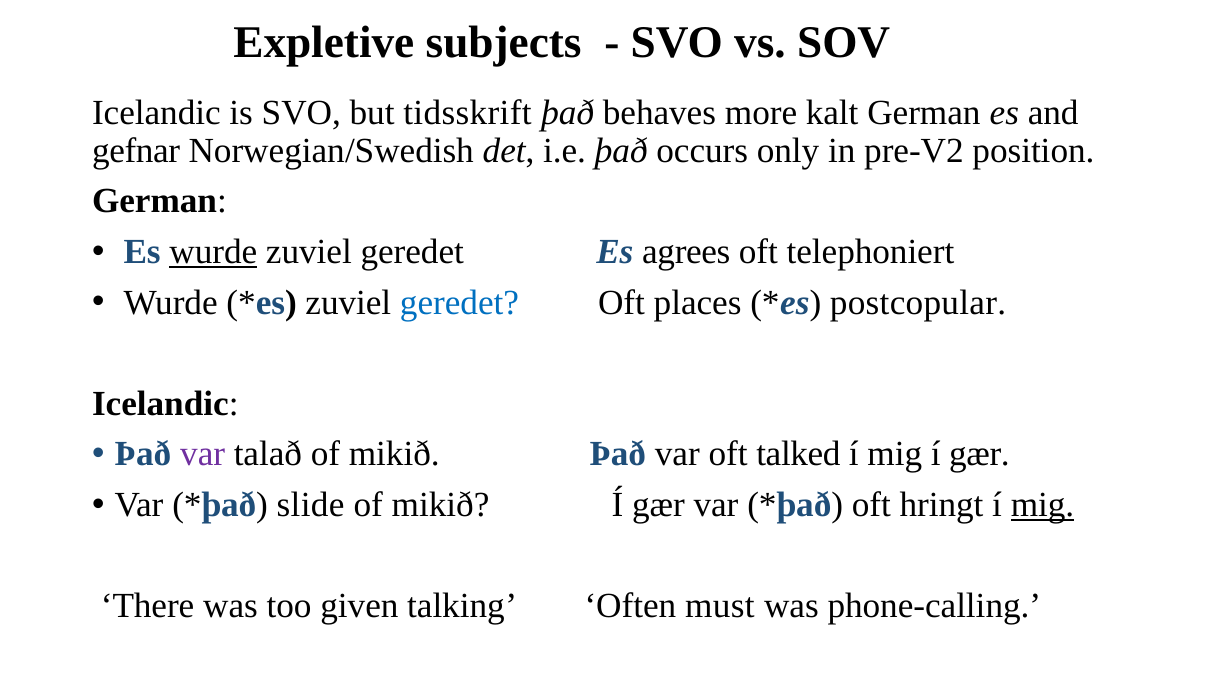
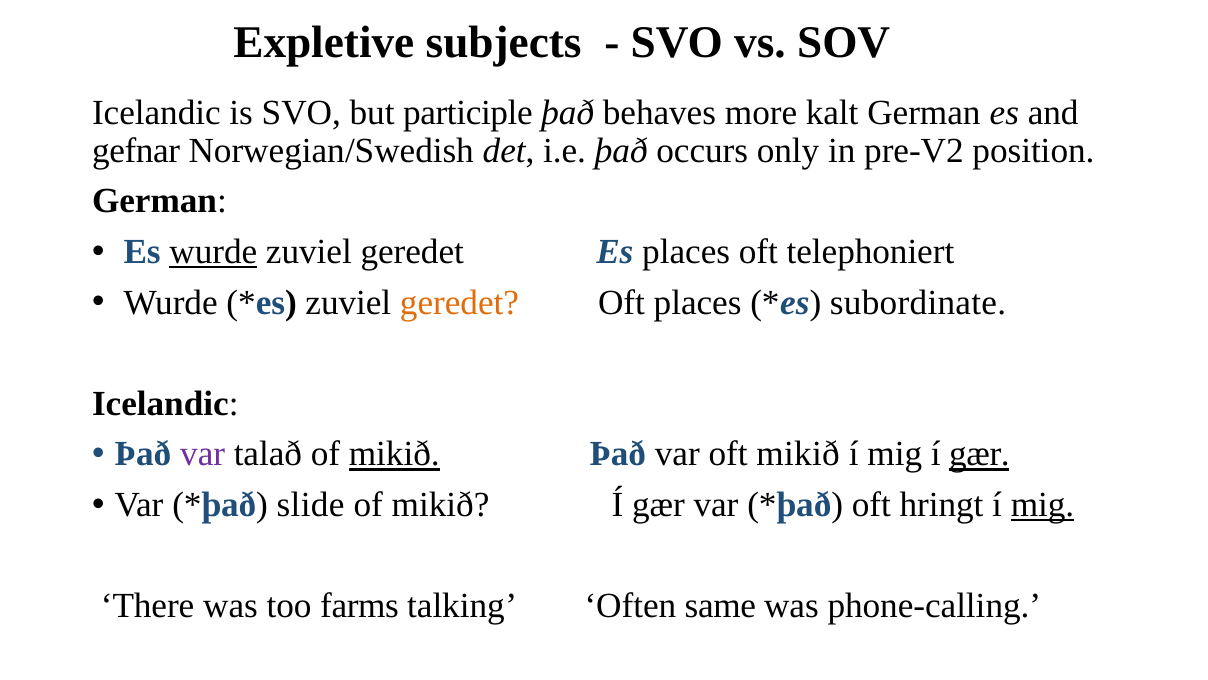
tidsskrift: tidsskrift -> participle
Es agrees: agrees -> places
geredet at (459, 302) colour: blue -> orange
postcopular: postcopular -> subordinate
mikið at (394, 454) underline: none -> present
oft talked: talked -> mikið
gær at (980, 454) underline: none -> present
given: given -> farms
must: must -> same
